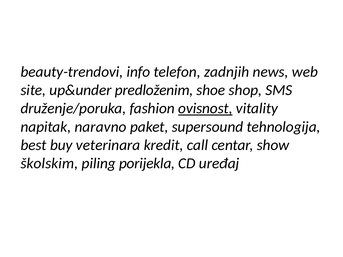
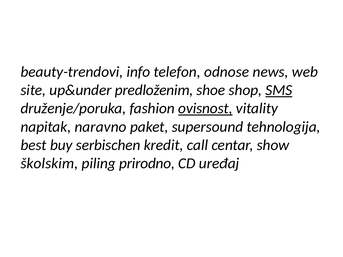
zadnjih: zadnjih -> odnose
SMS underline: none -> present
veterinara: veterinara -> serbischen
porijekla: porijekla -> prirodno
